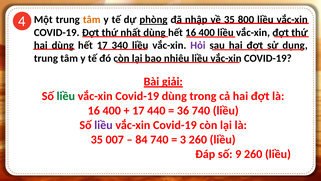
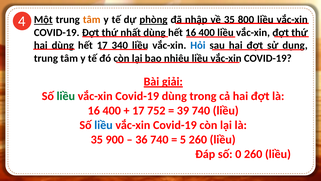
Một underline: none -> present
Hỏi colour: purple -> blue
440: 440 -> 752
36: 36 -> 39
liều at (103, 125) colour: purple -> blue
007: 007 -> 900
84: 84 -> 36
3: 3 -> 5
9: 9 -> 0
